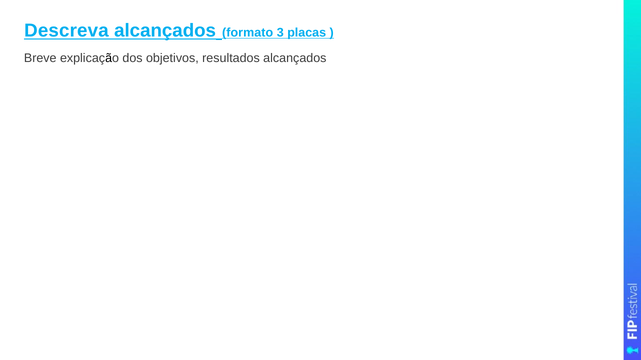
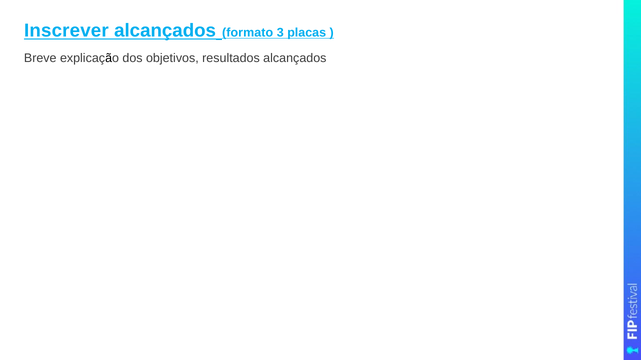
Descreva: Descreva -> Inscrever
